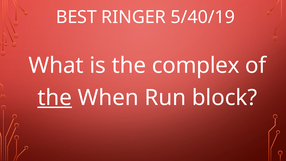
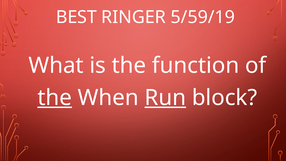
5/40/19: 5/40/19 -> 5/59/19
complex: complex -> function
Run underline: none -> present
